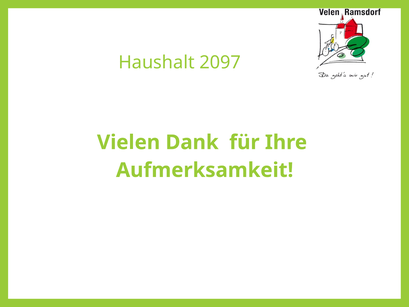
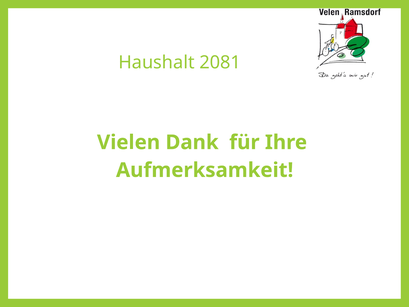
2097: 2097 -> 2081
